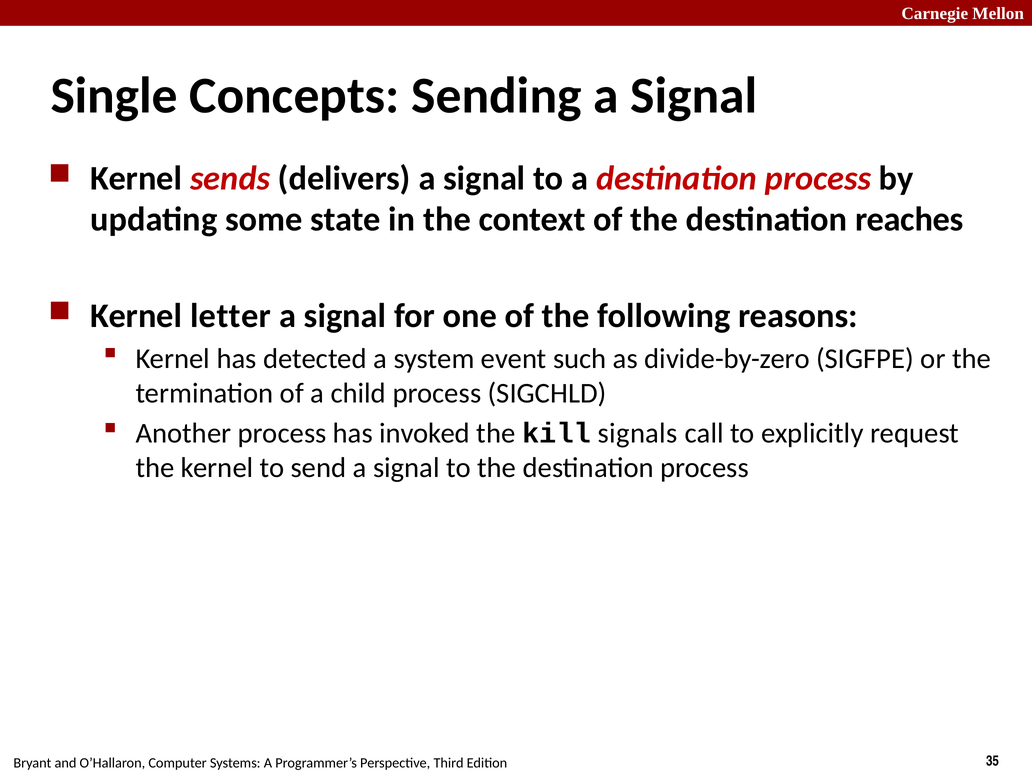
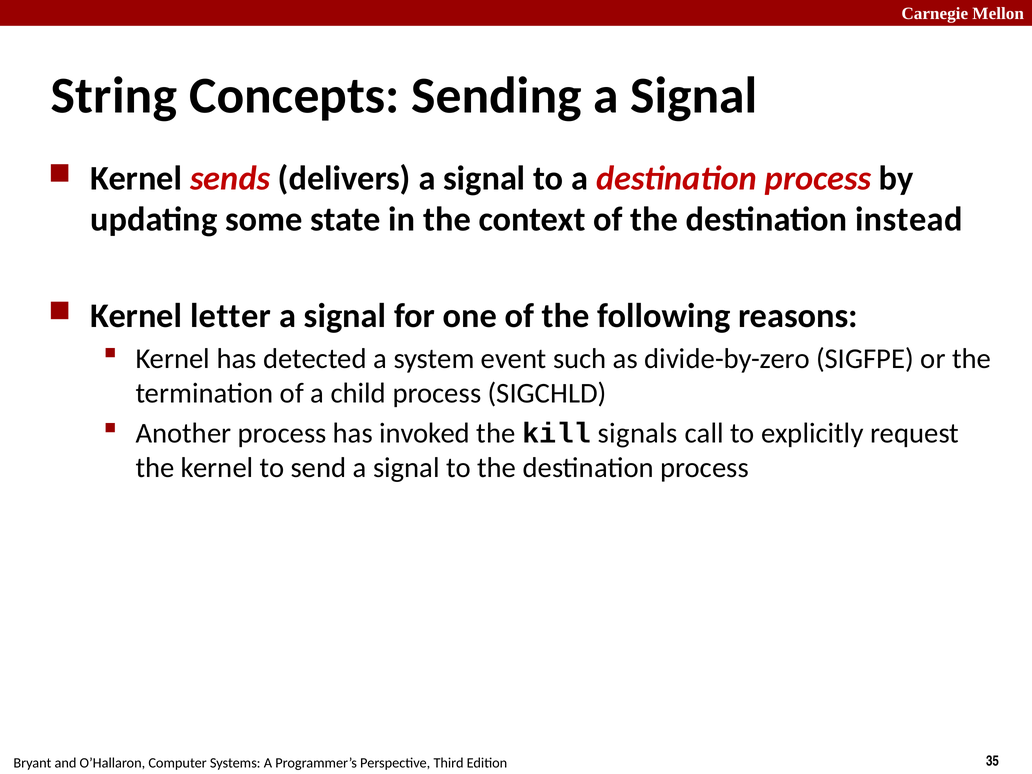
Single: Single -> String
reaches: reaches -> instead
